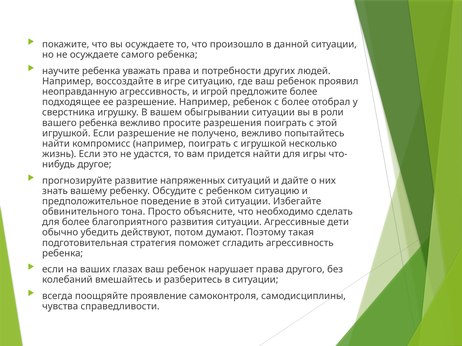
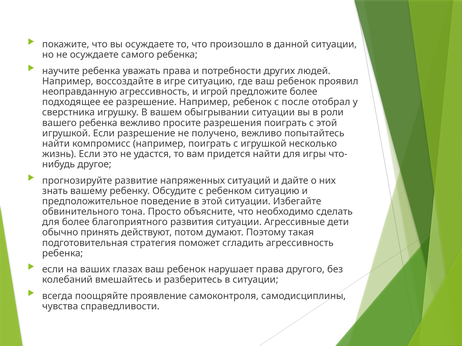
с более: более -> после
убедить: убедить -> принять
